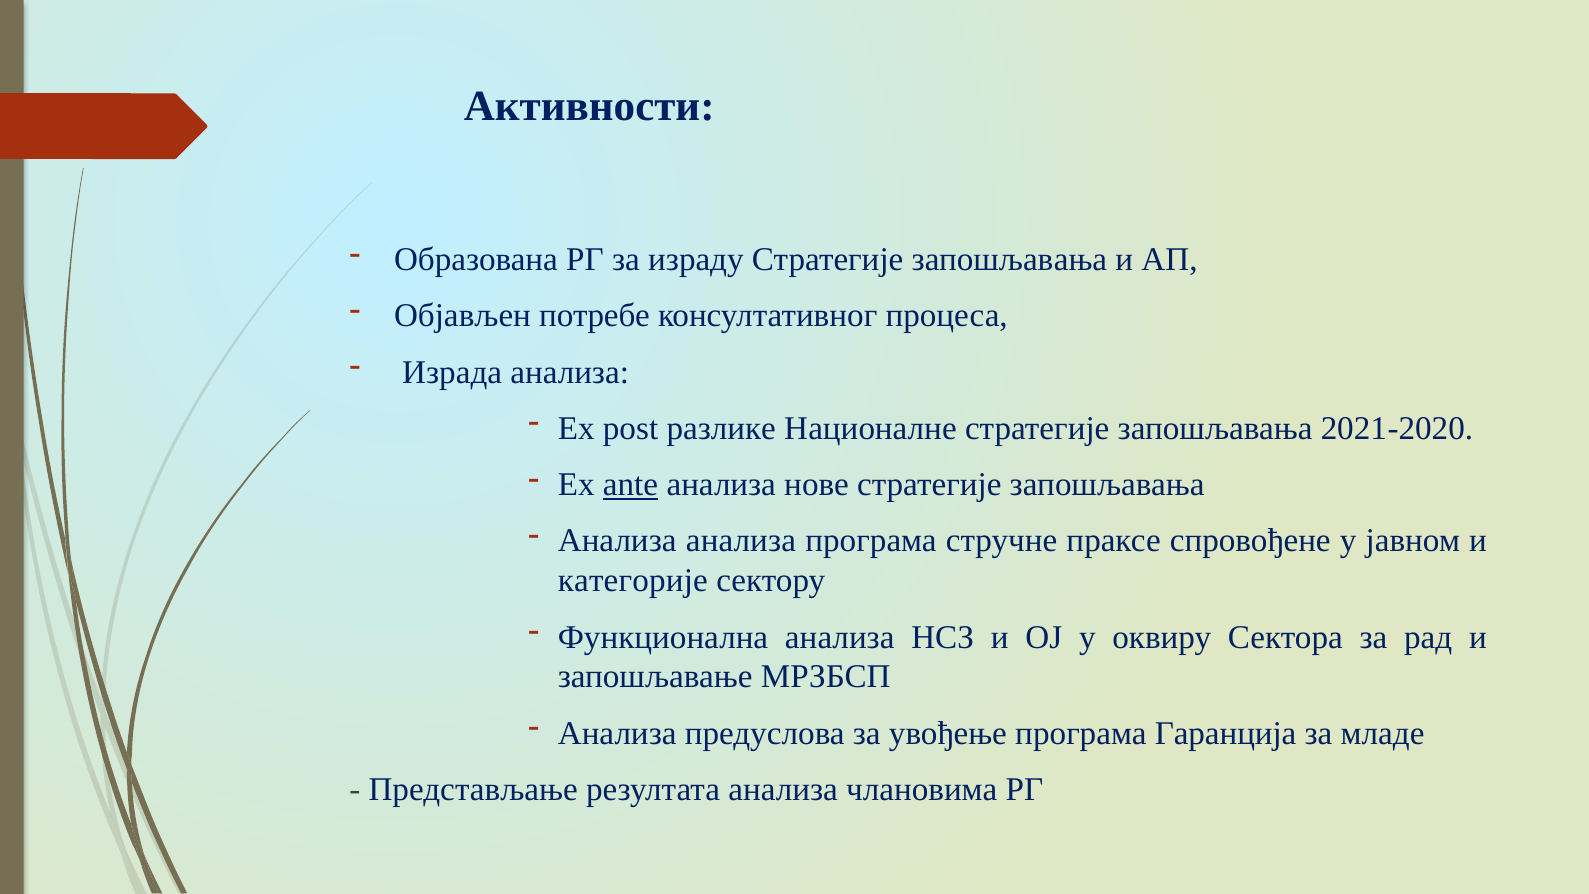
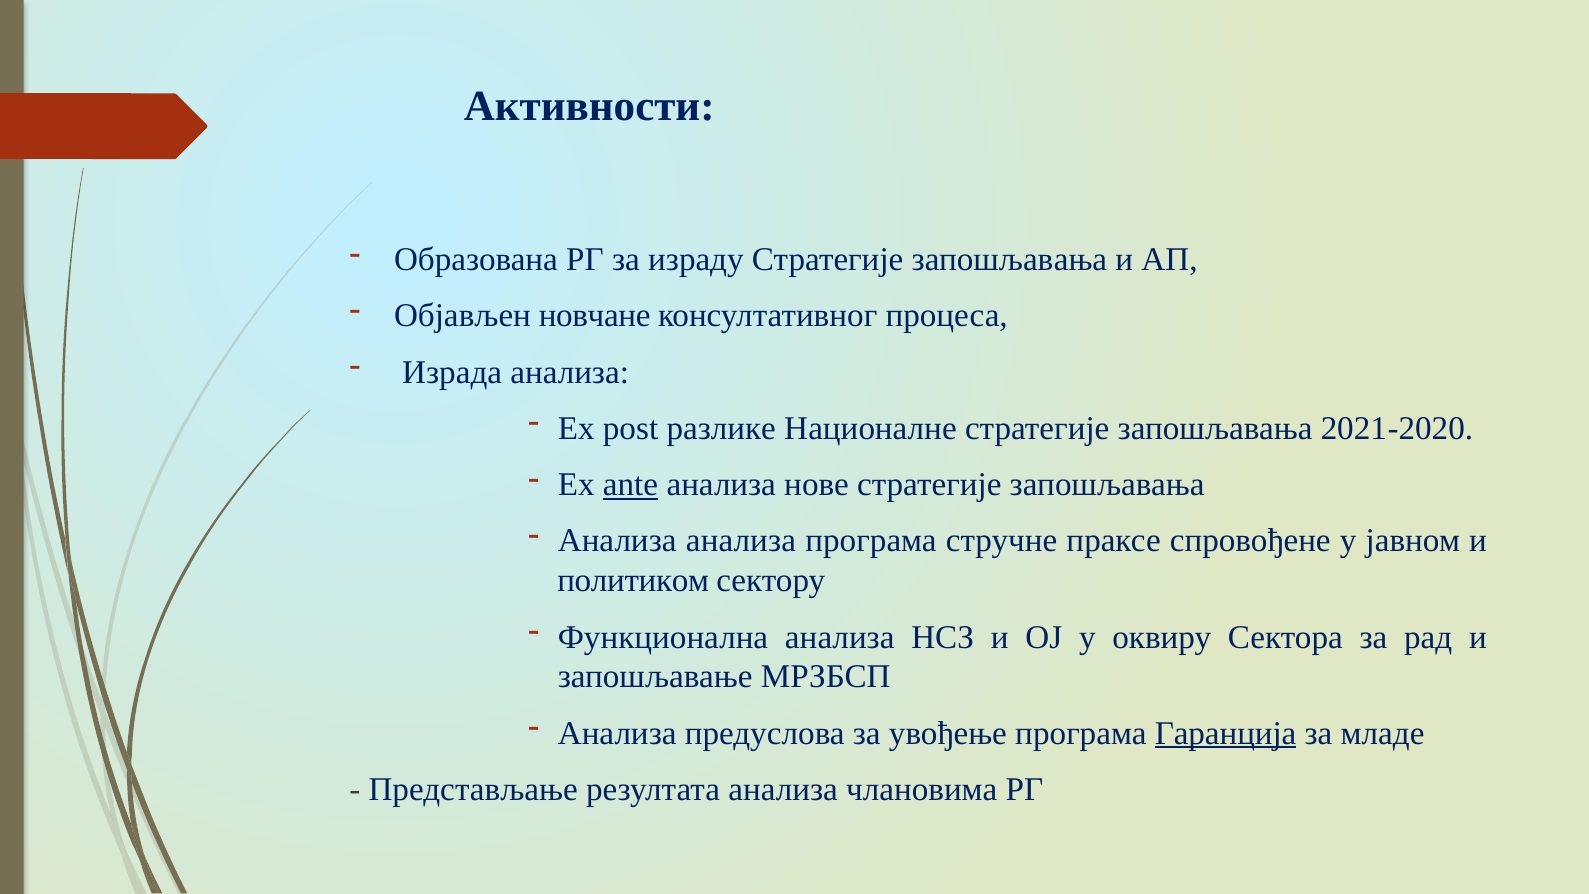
потребе: потребе -> новчане
категорије: категорије -> политиком
Гаранција underline: none -> present
